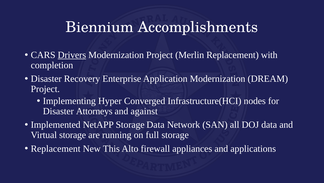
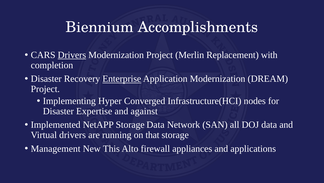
Enterprise underline: none -> present
Attorneys: Attorneys -> Expertise
Virtual storage: storage -> drivers
full: full -> that
Replacement at (56, 148): Replacement -> Management
